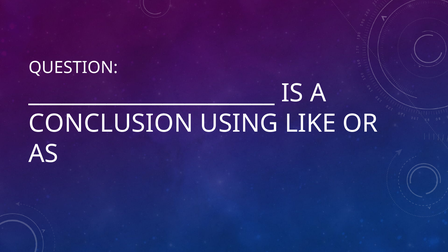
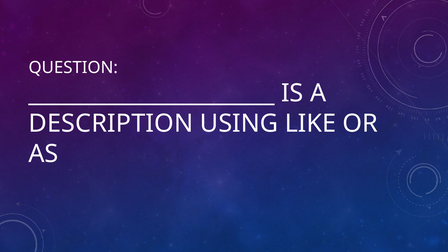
CONCLUSION: CONCLUSION -> DESCRIPTION
